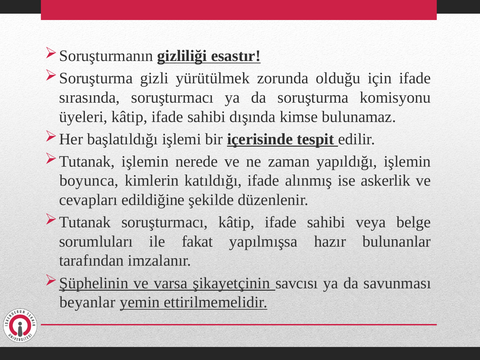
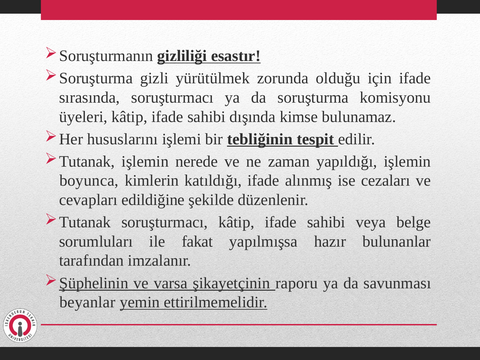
başlatıldığı: başlatıldığı -> hususlarını
içerisinde: içerisinde -> tebliğinin
askerlik: askerlik -> cezaları
savcısı: savcısı -> raporu
